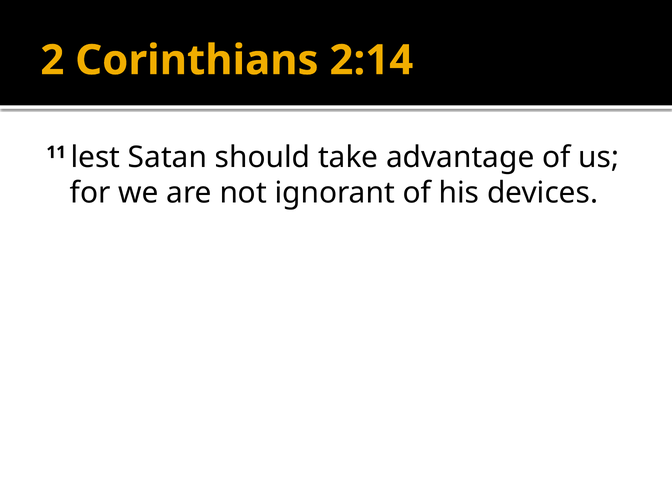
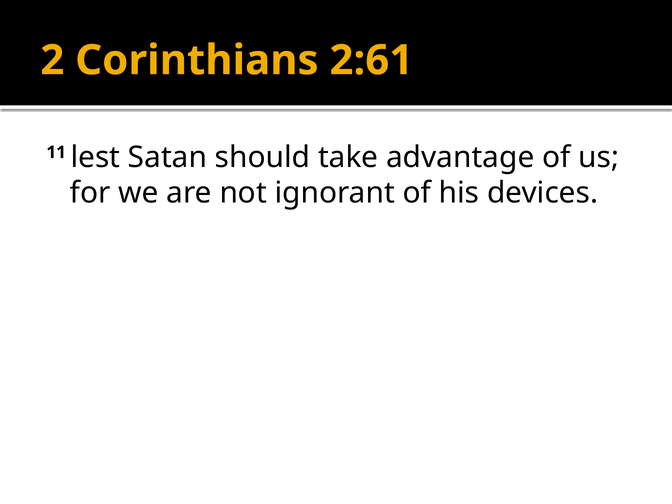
2:14: 2:14 -> 2:61
